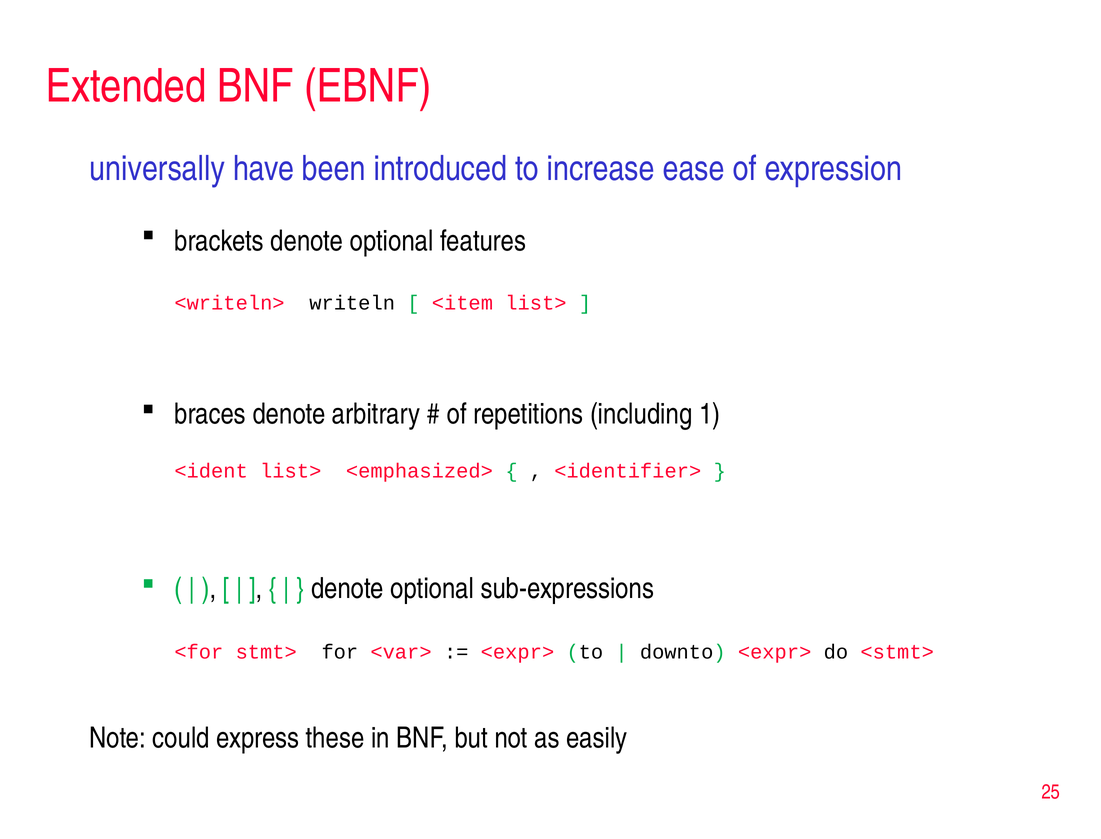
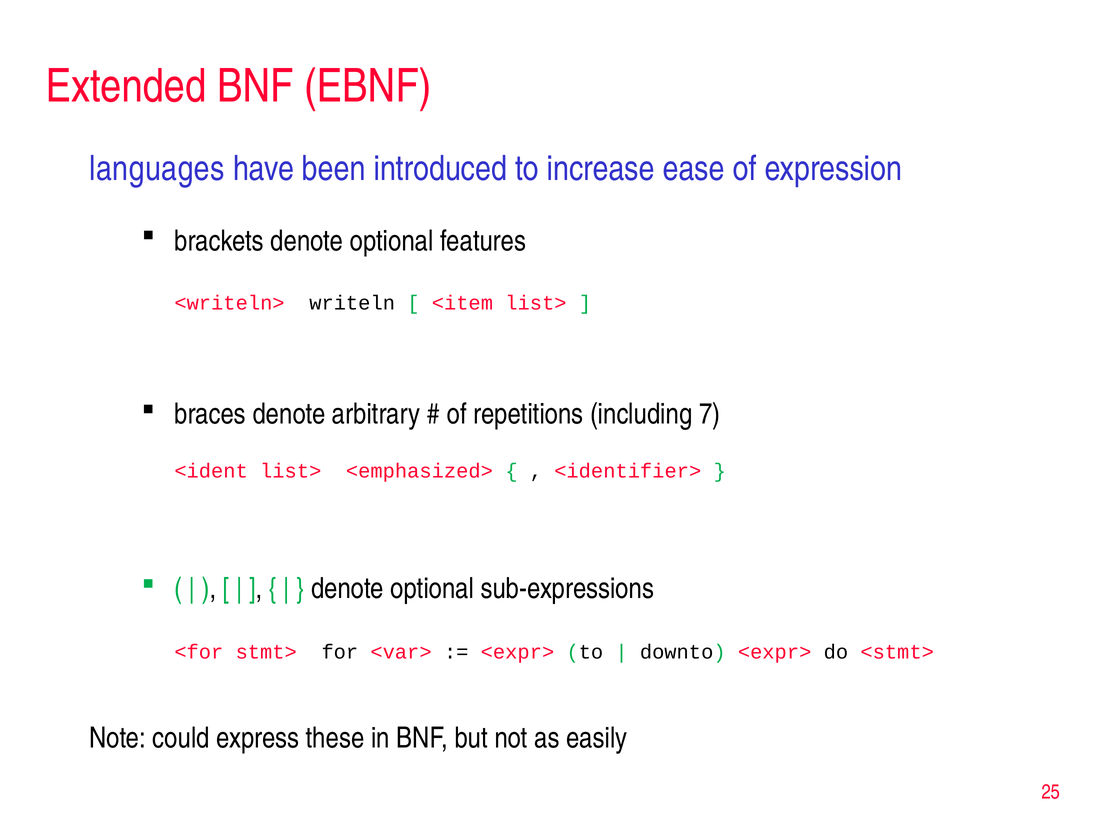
universally: universally -> languages
1: 1 -> 7
